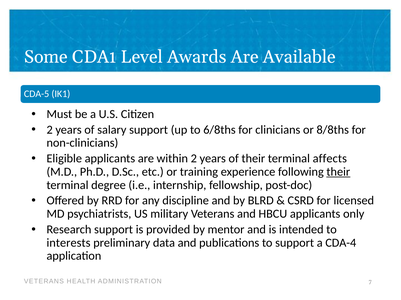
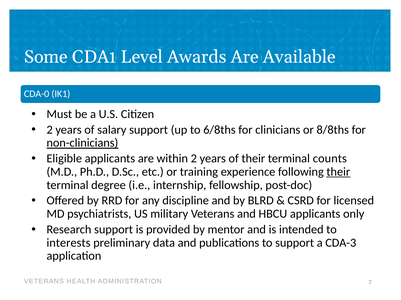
CDA-5: CDA-5 -> CDA-0
non-clinicians underline: none -> present
affects: affects -> counts
CDA-4: CDA-4 -> CDA-3
